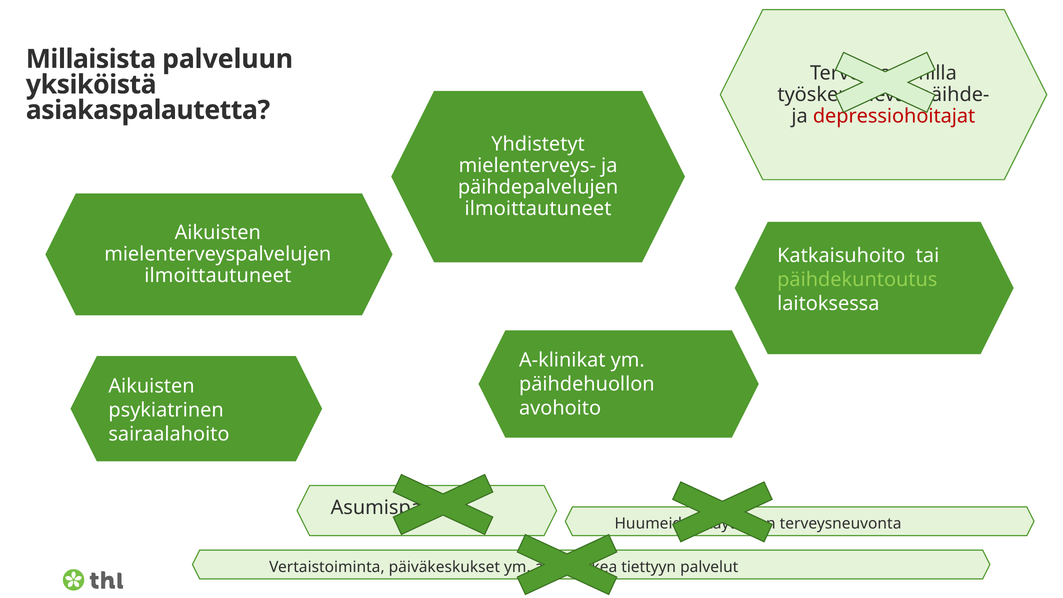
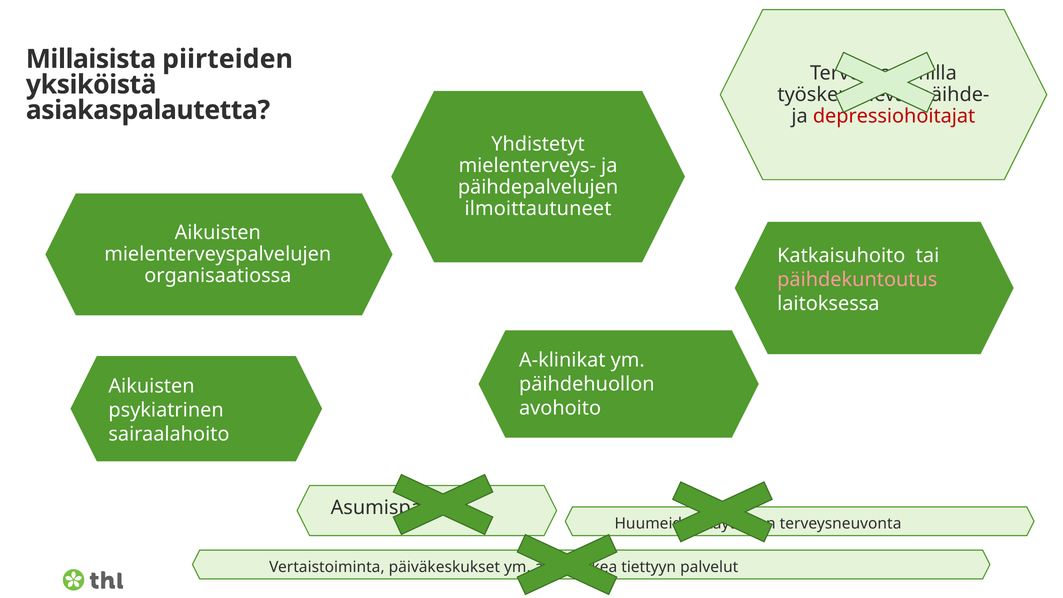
palveluun: palveluun -> piirteiden
ilmoittautuneet at (218, 276): ilmoittautuneet -> organisaatiossa
päihdekuntoutus colour: light green -> pink
